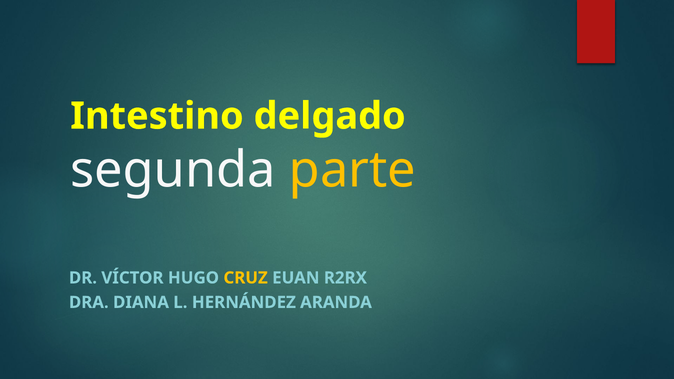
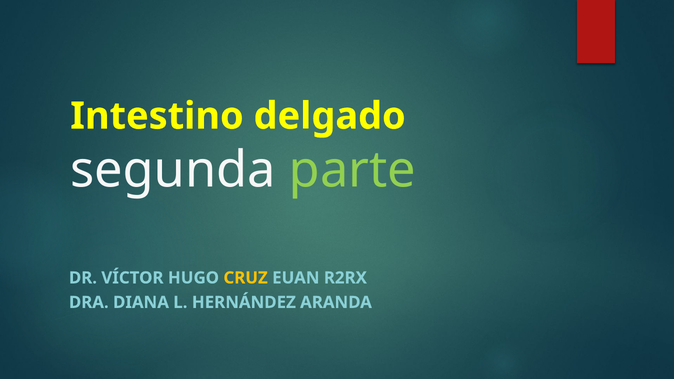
parte colour: yellow -> light green
